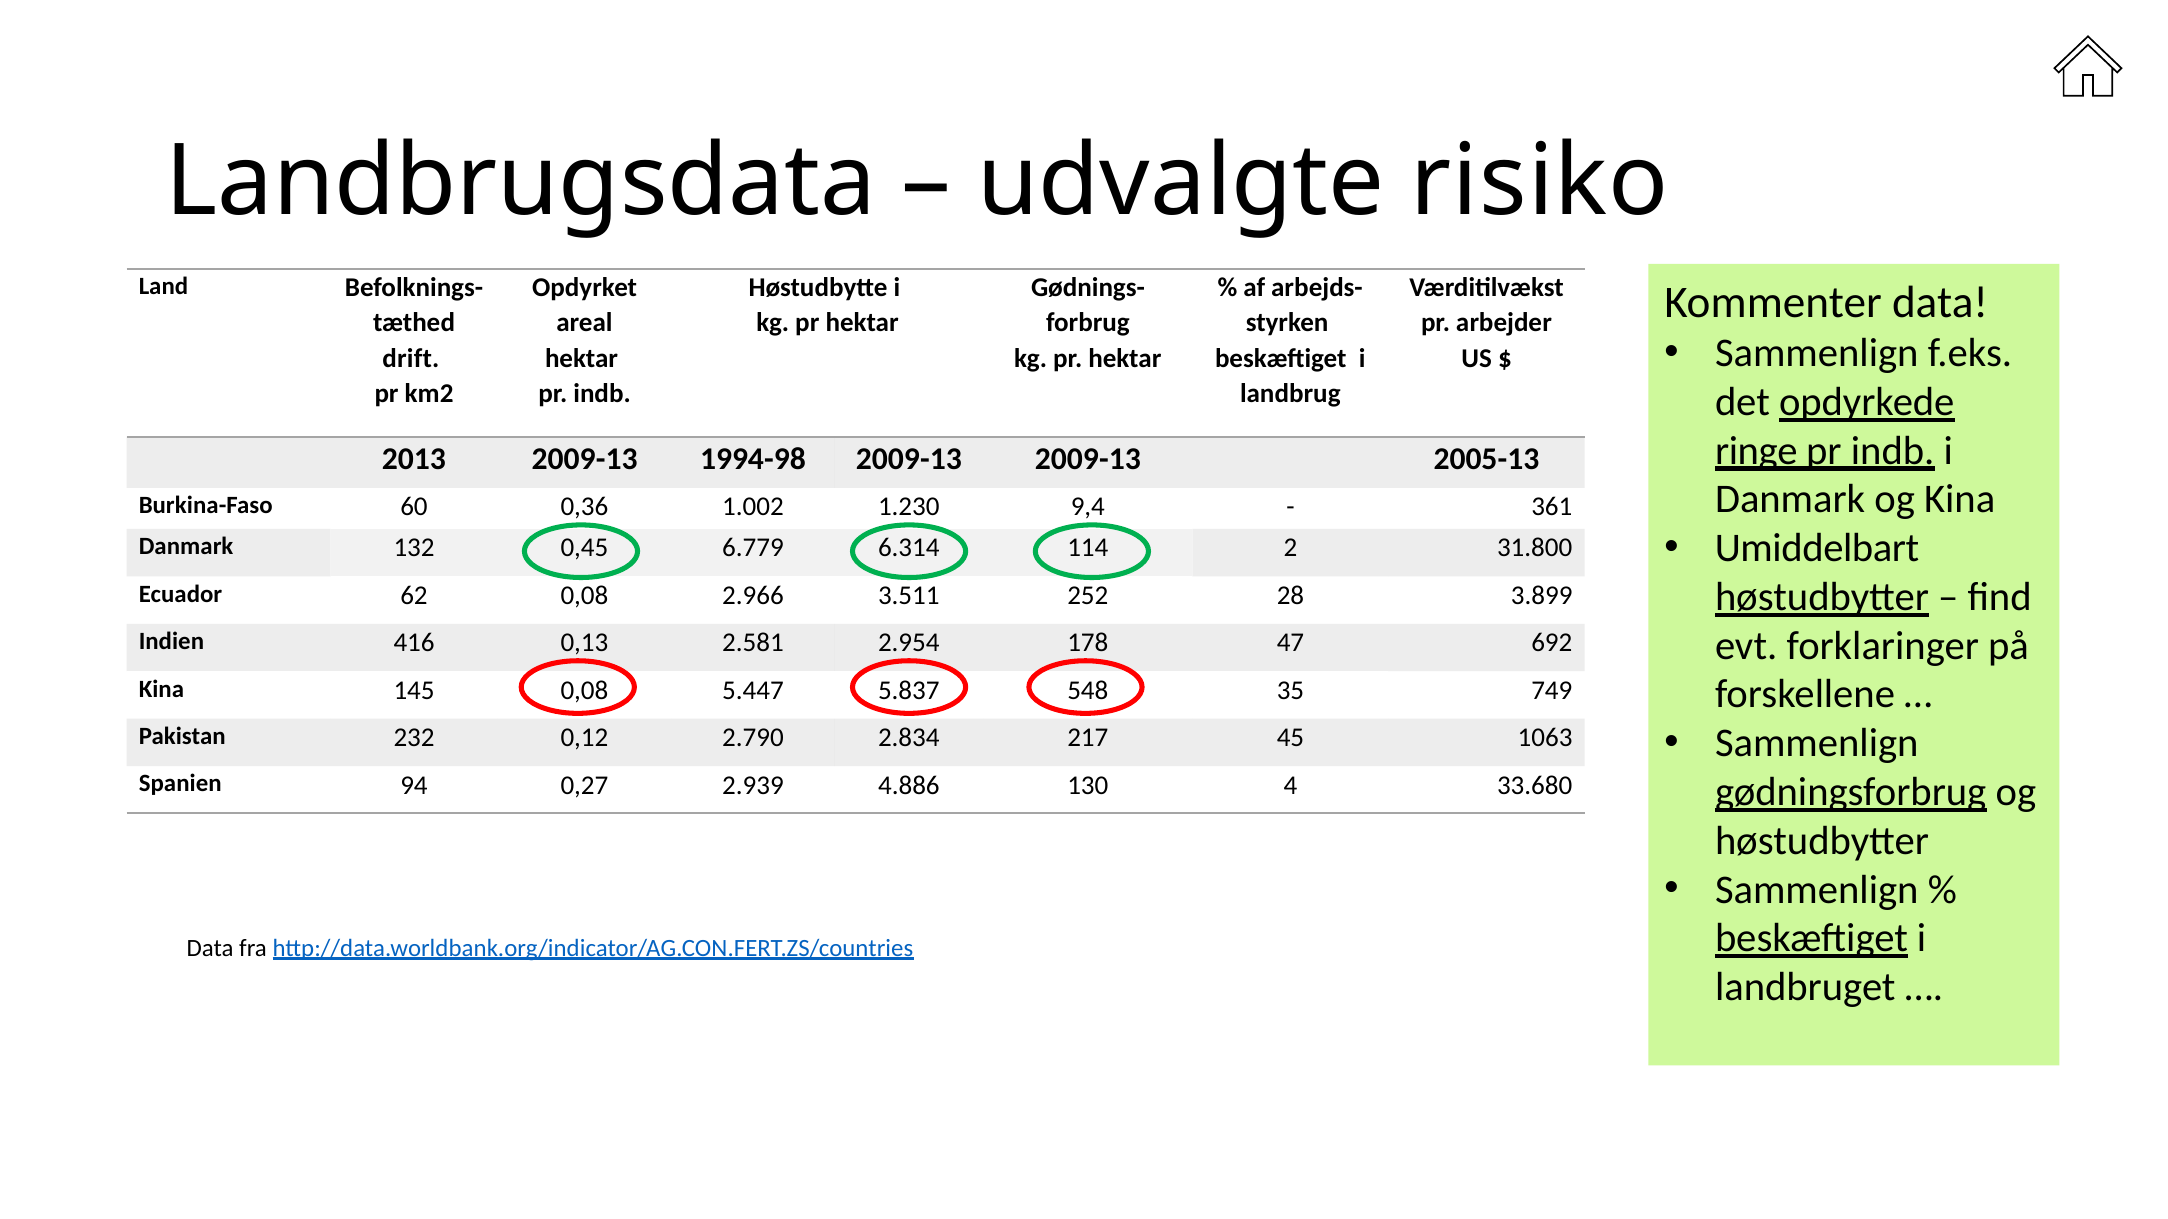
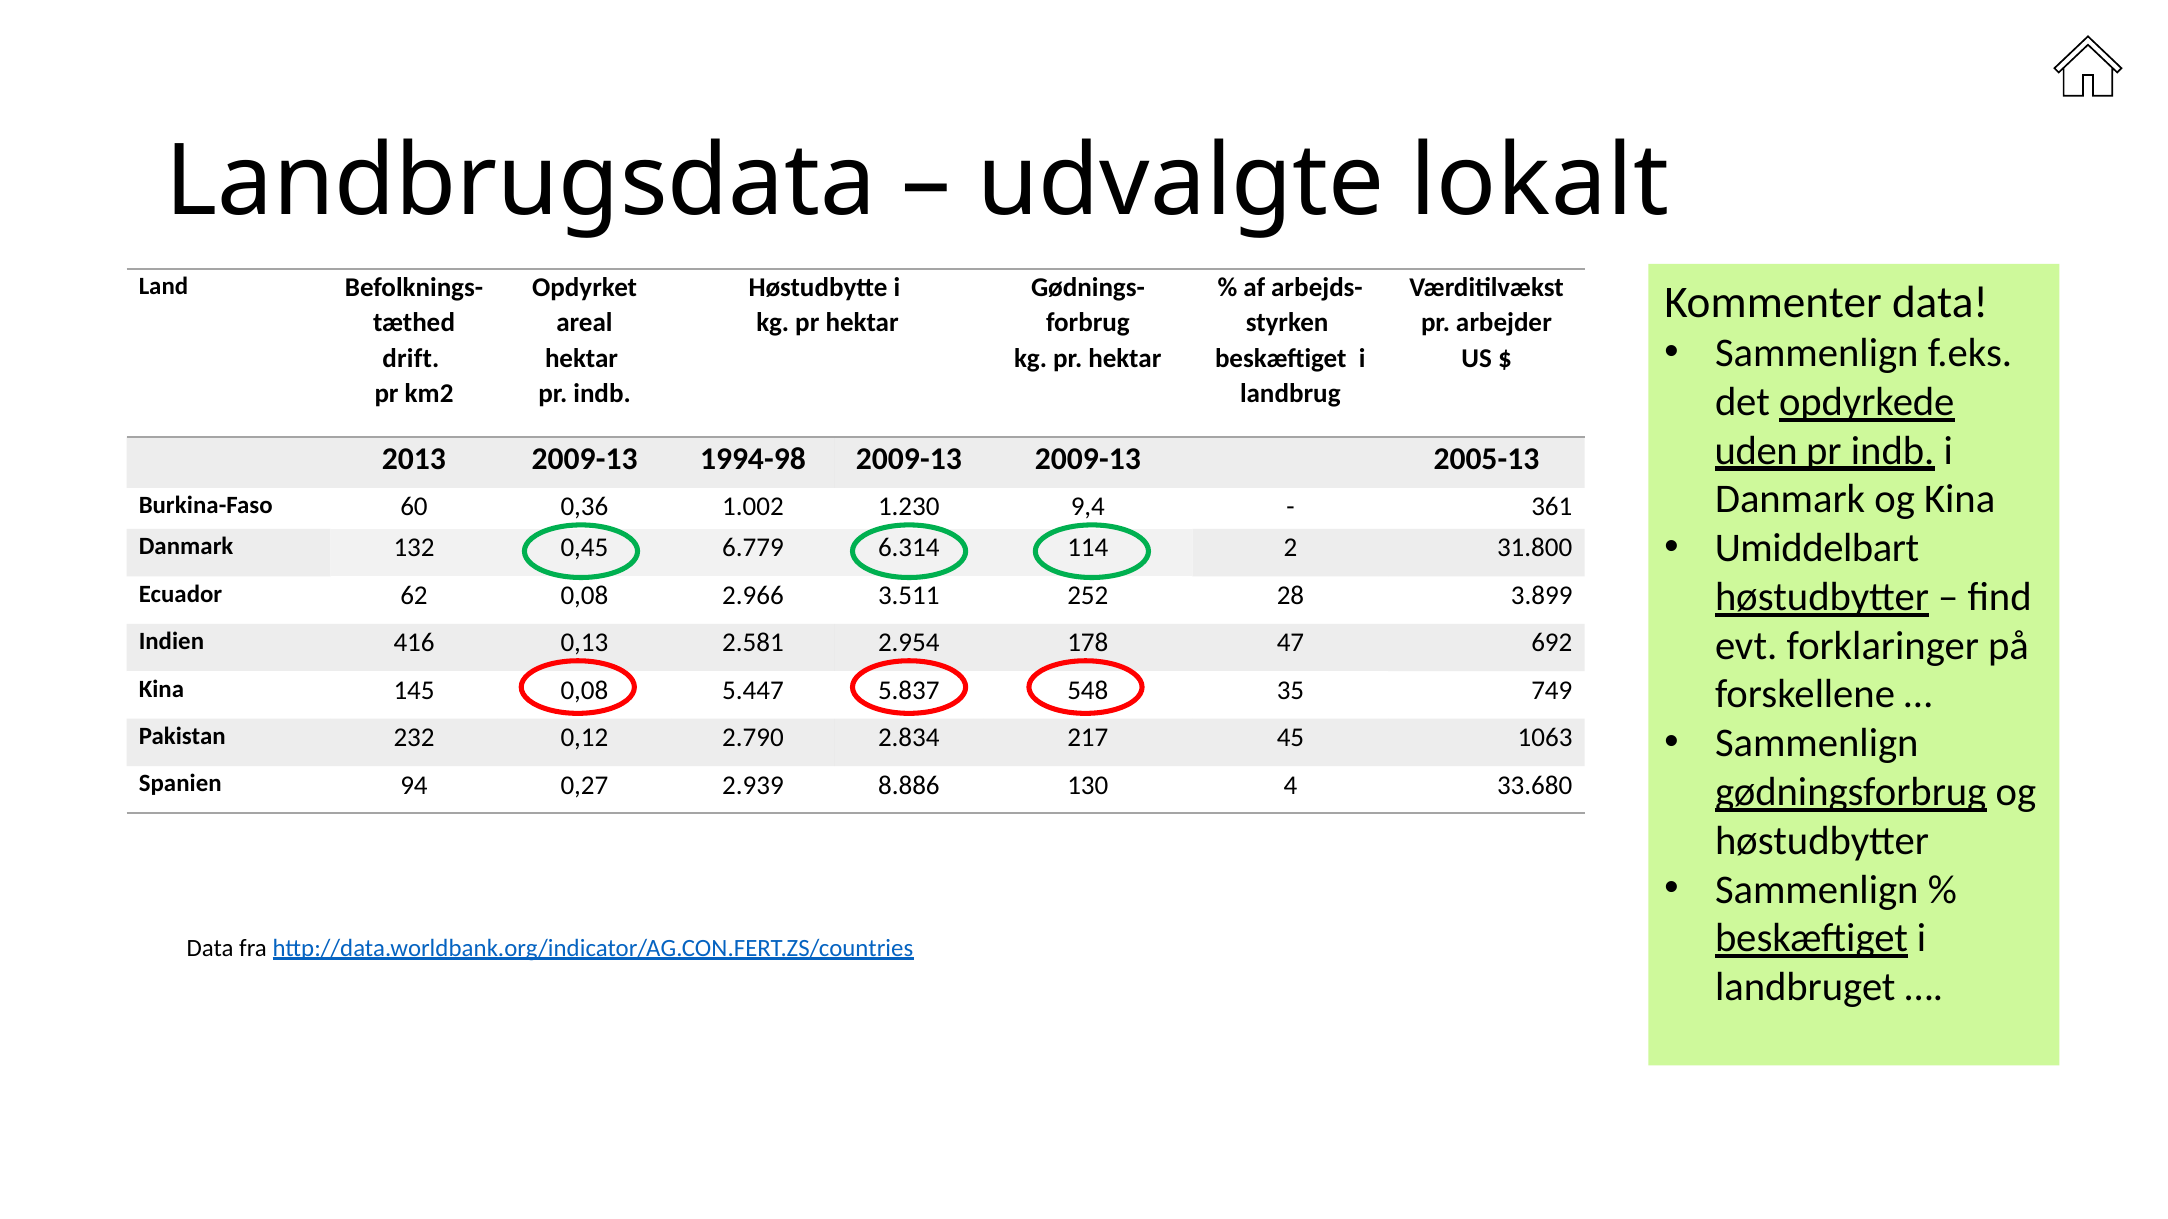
risiko: risiko -> lokalt
ringe: ringe -> uden
4.886: 4.886 -> 8.886
